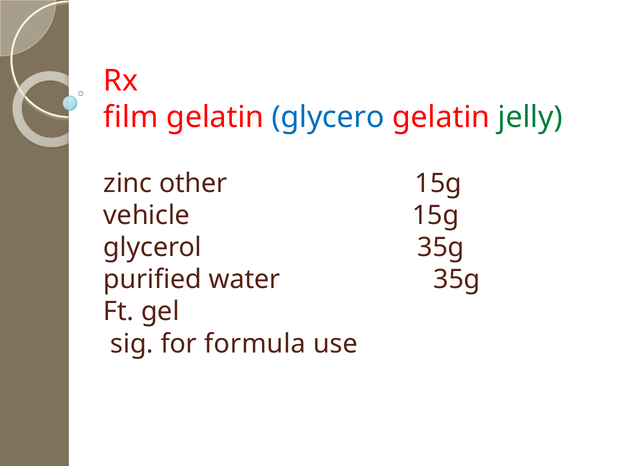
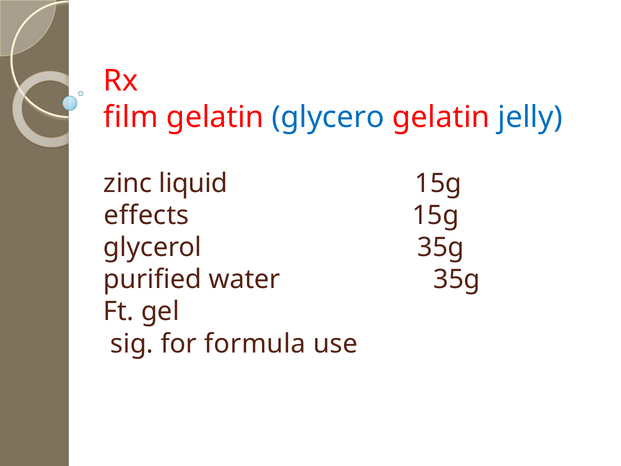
jelly colour: green -> blue
other: other -> liquid
vehicle: vehicle -> effects
